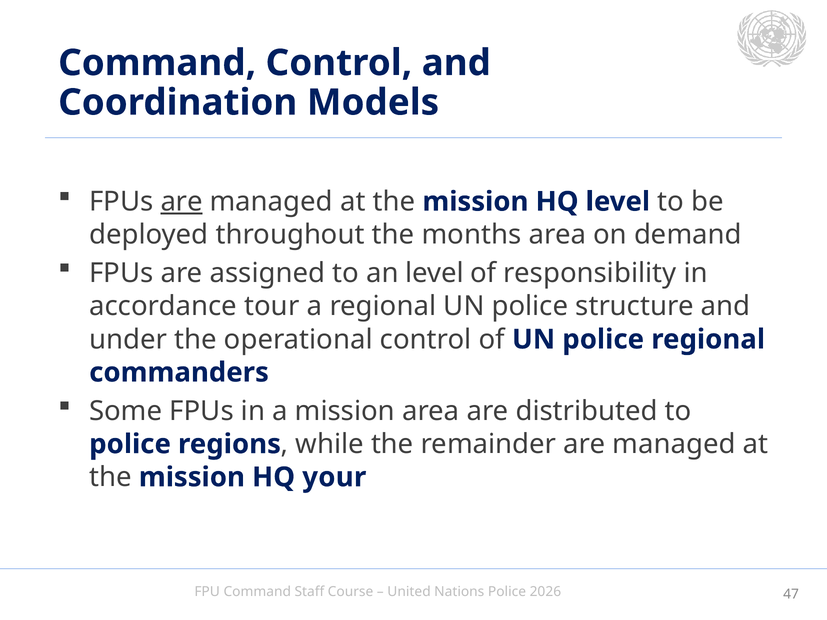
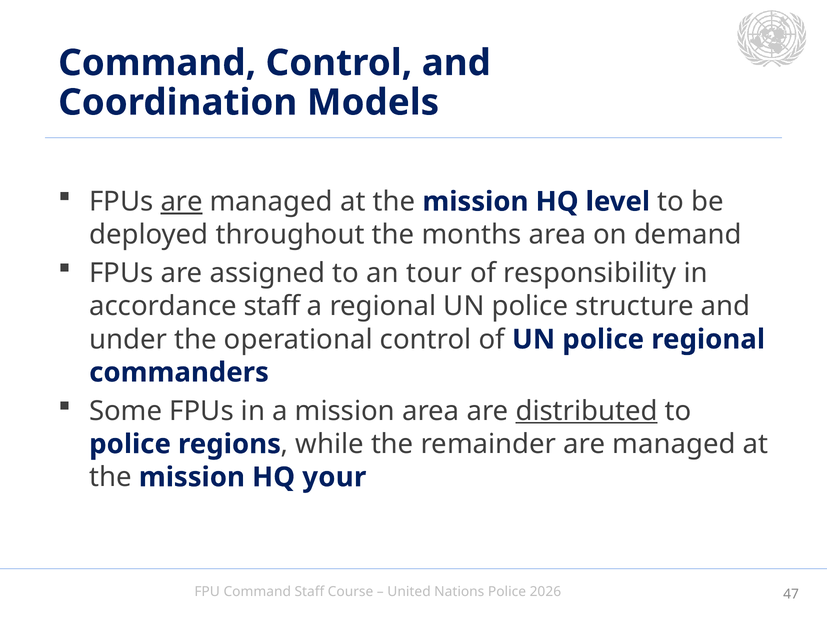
an level: level -> tour
accordance tour: tour -> staff
distributed underline: none -> present
